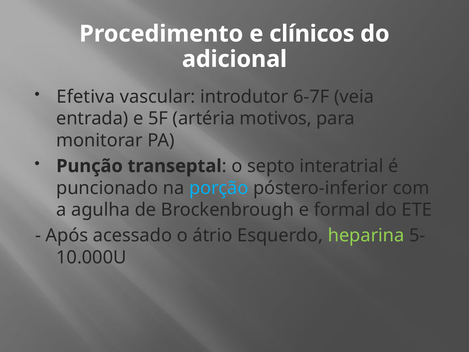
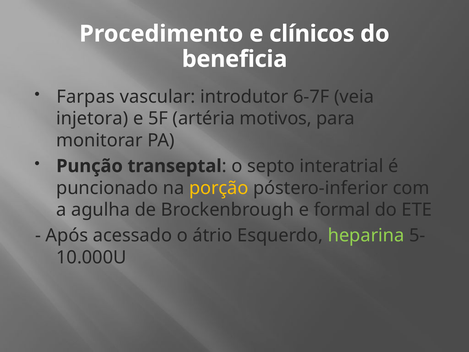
adicional: adicional -> beneficia
Efetiva: Efetiva -> Farpas
entrada: entrada -> injetora
porção colour: light blue -> yellow
